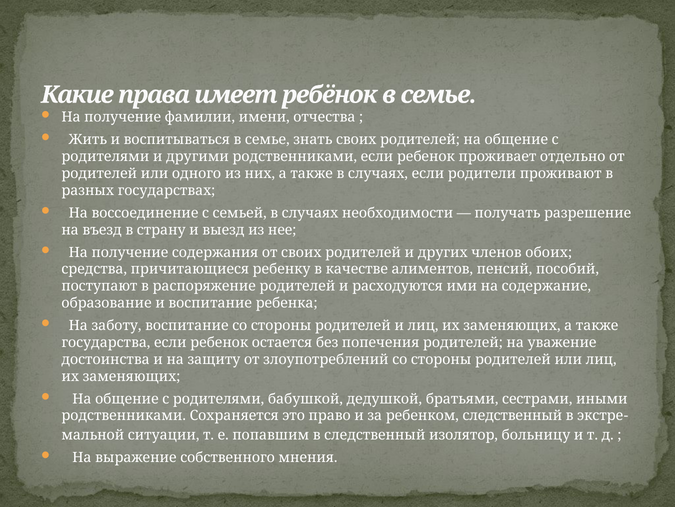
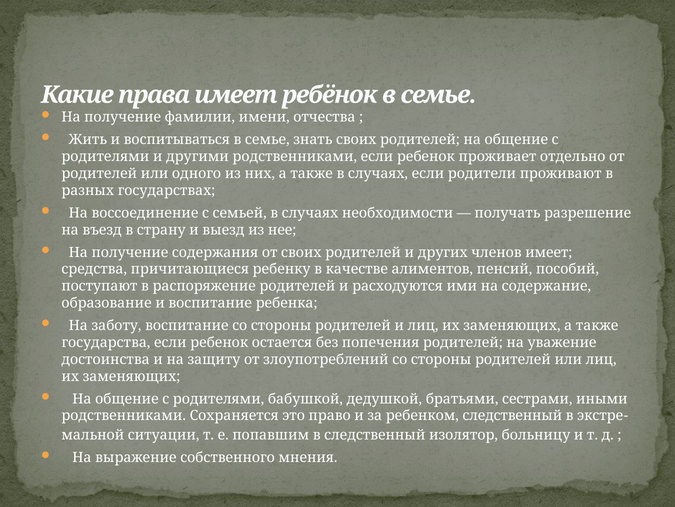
членов обоих: обоих -> имеет
